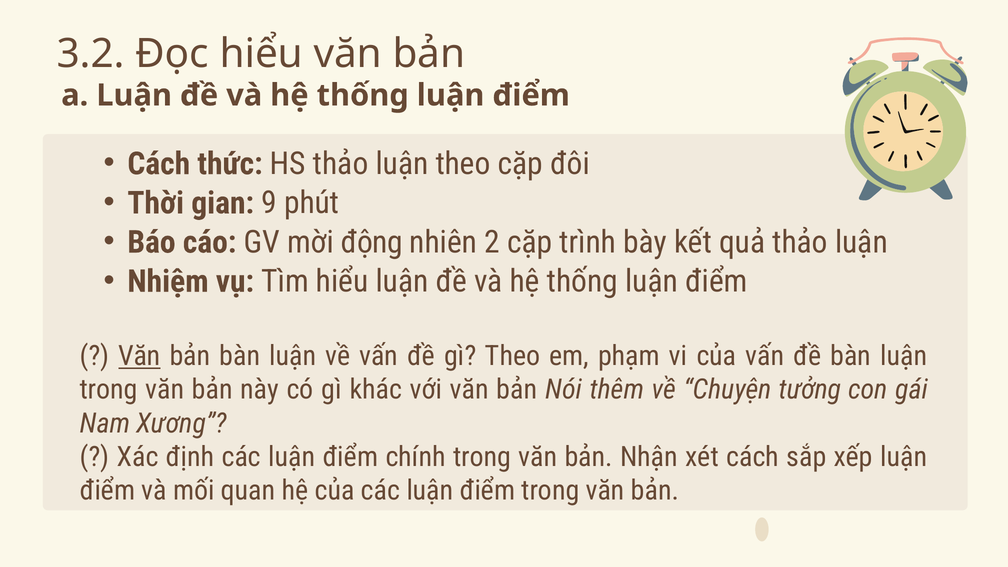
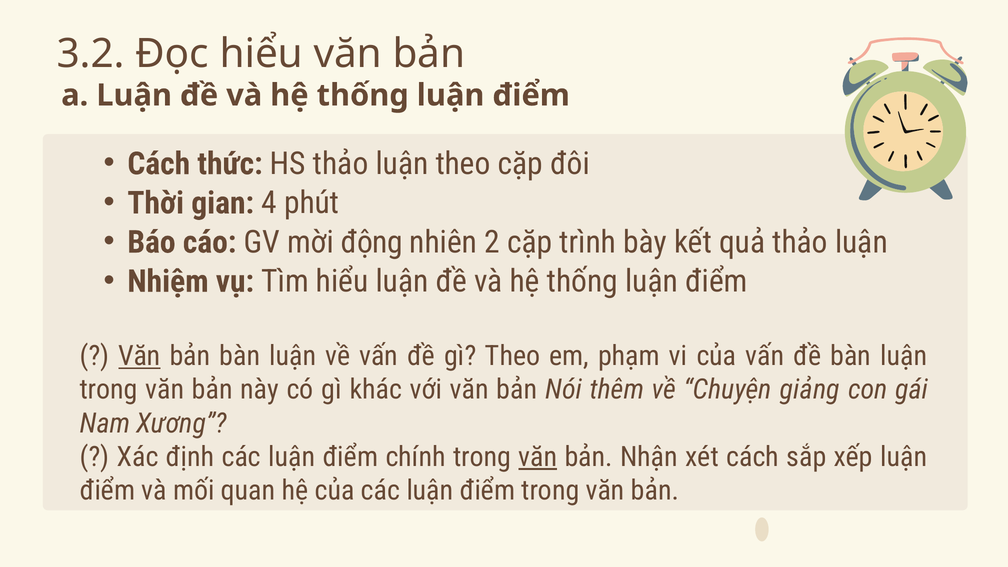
9: 9 -> 4
tưởng: tưởng -> giảng
văn at (538, 457) underline: none -> present
